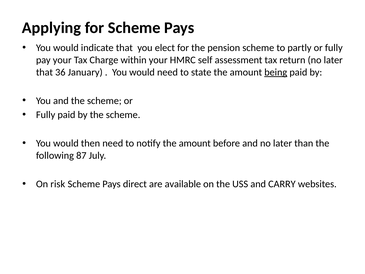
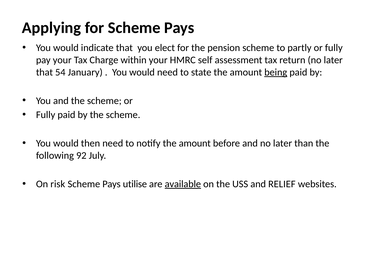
36: 36 -> 54
87: 87 -> 92
direct: direct -> utilise
available underline: none -> present
CARRY: CARRY -> RELIEF
